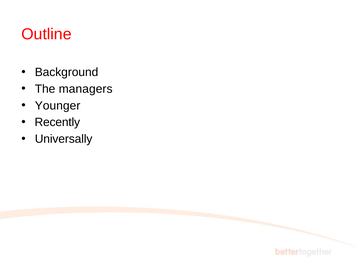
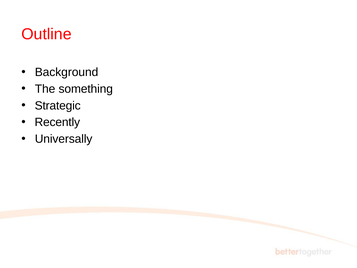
managers: managers -> something
Younger: Younger -> Strategic
